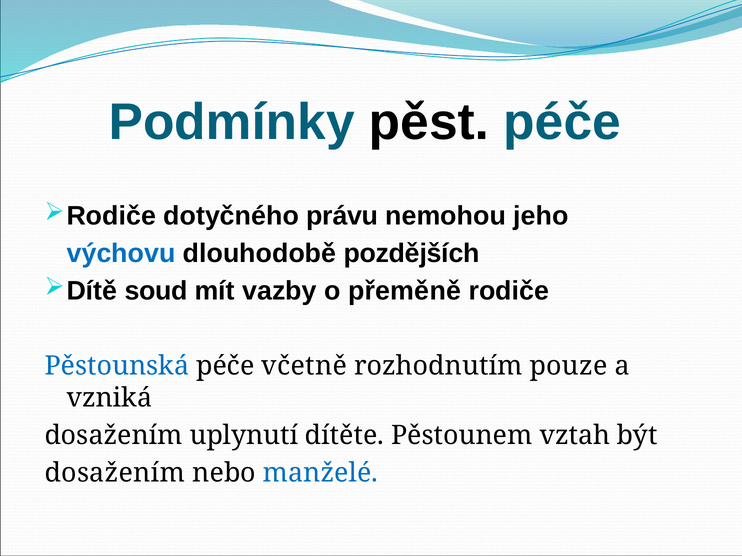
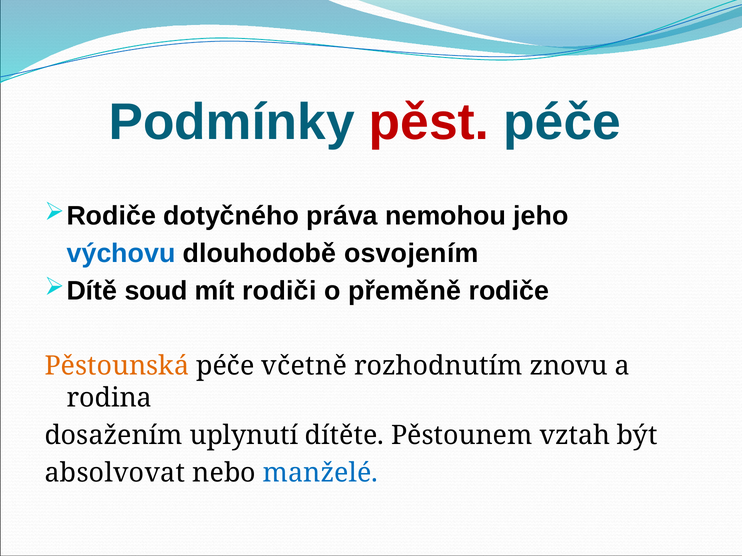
pěst colour: black -> red
právu: právu -> práva
pozdějších: pozdějších -> osvojením
vazby: vazby -> rodiči
Pěstounská colour: blue -> orange
pouze: pouze -> znovu
vzniká: vzniká -> rodina
dosažením at (115, 473): dosažením -> absolvovat
